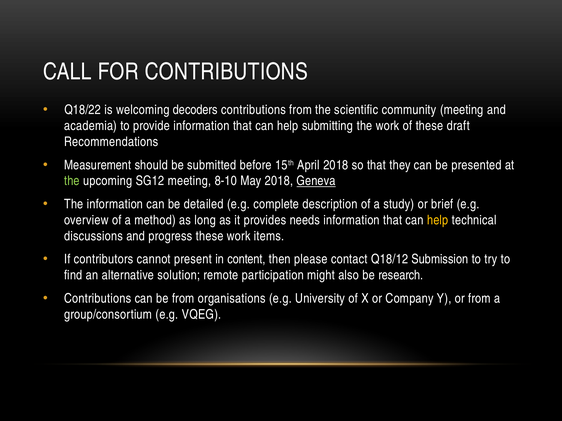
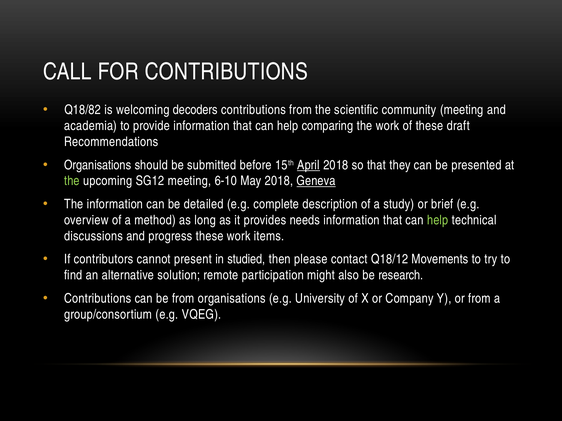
Q18/22: Q18/22 -> Q18/82
submitting: submitting -> comparing
Measurement at (98, 165): Measurement -> Organisations
April underline: none -> present
8-10: 8-10 -> 6-10
help at (438, 220) colour: yellow -> light green
content: content -> studied
Submission: Submission -> Movements
